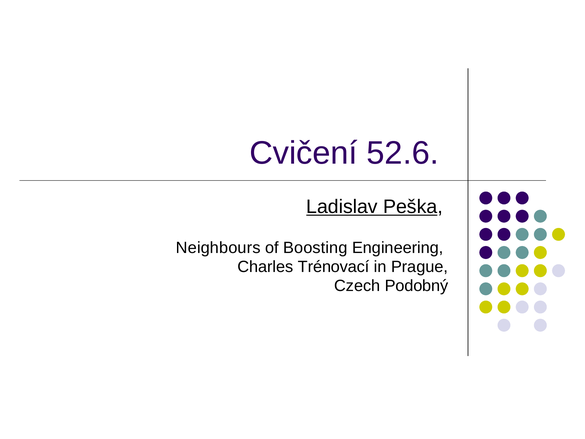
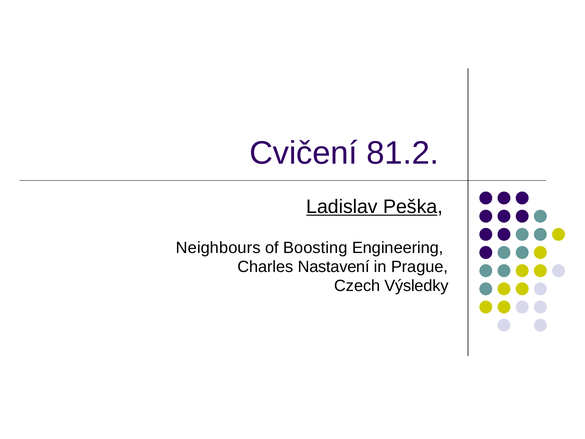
52.6: 52.6 -> 81.2
Trénovací: Trénovací -> Nastavení
Podobný: Podobný -> Výsledky
